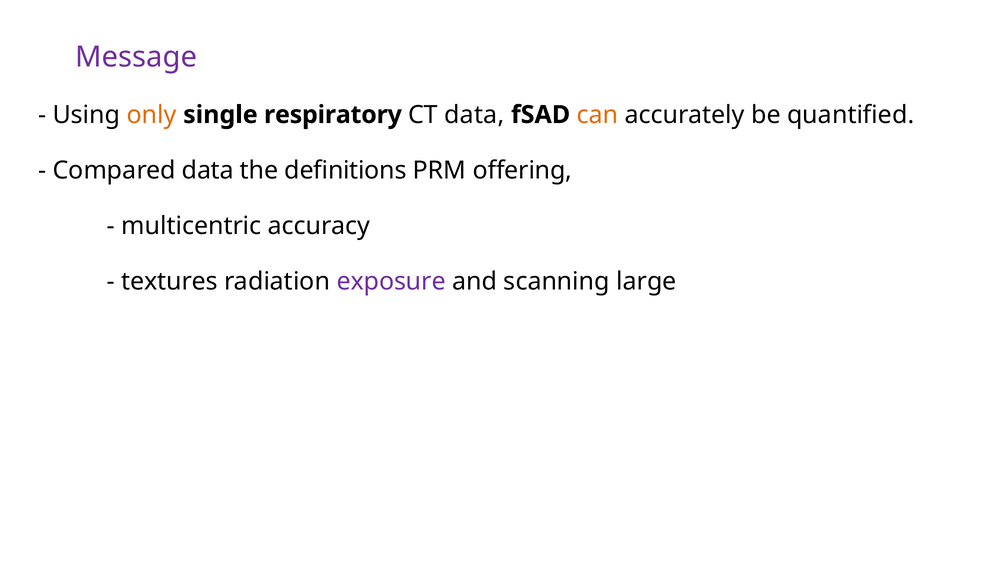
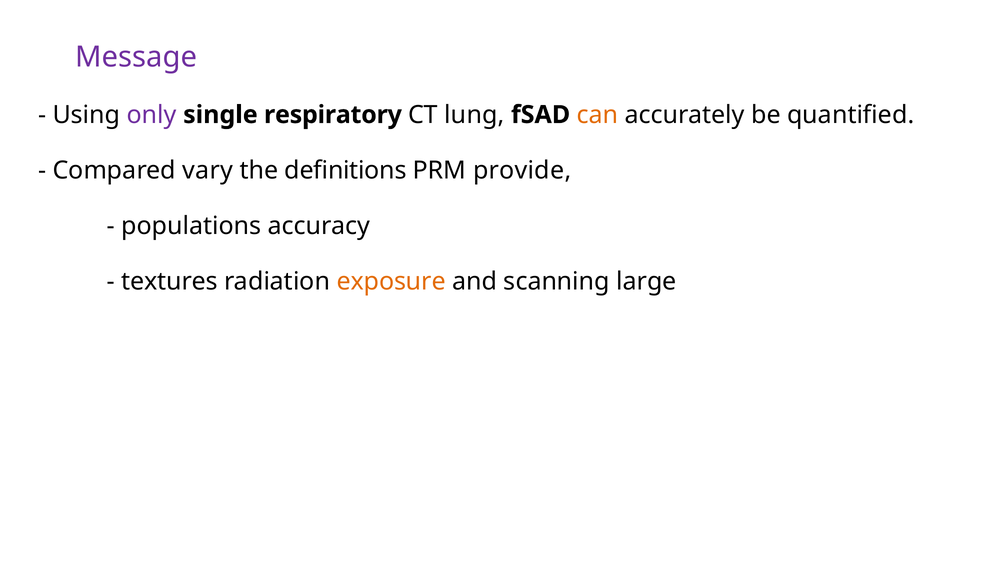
only colour: orange -> purple
CT data: data -> lung
Compared data: data -> vary
offering: offering -> provide
multicentric: multicentric -> populations
exposure colour: purple -> orange
